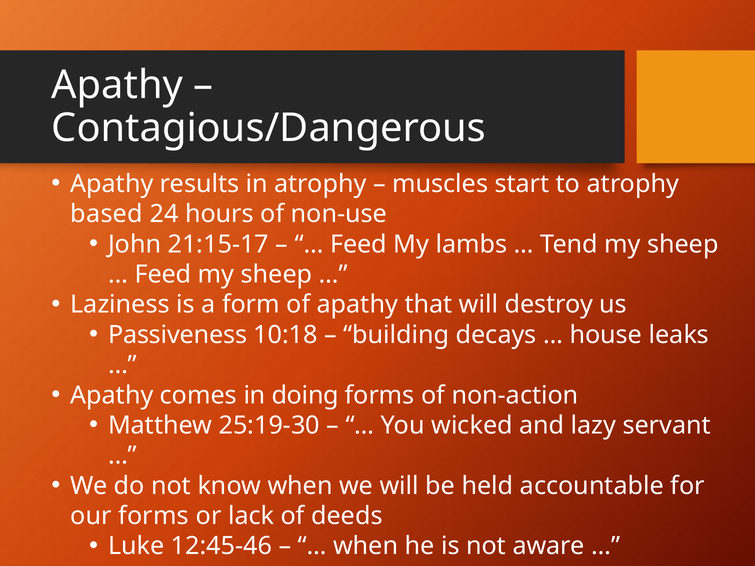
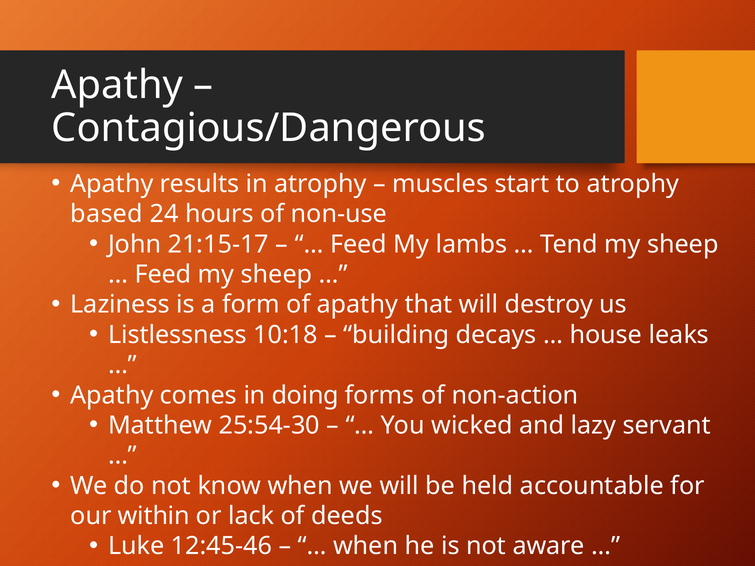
Passiveness: Passiveness -> Listlessness
25:19-30: 25:19-30 -> 25:54-30
our forms: forms -> within
